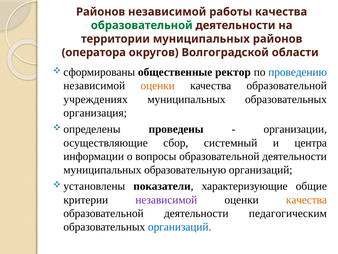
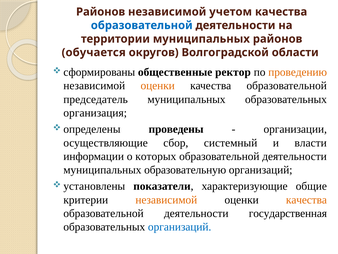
работы: работы -> учетом
образовательной at (142, 25) colour: green -> blue
оператора: оператора -> обучается
проведению colour: blue -> orange
учреждениях: учреждениях -> председатель
центра: центра -> власти
вопросы: вопросы -> которых
независимой at (166, 199) colour: purple -> orange
педагогическим: педагогическим -> государственная
